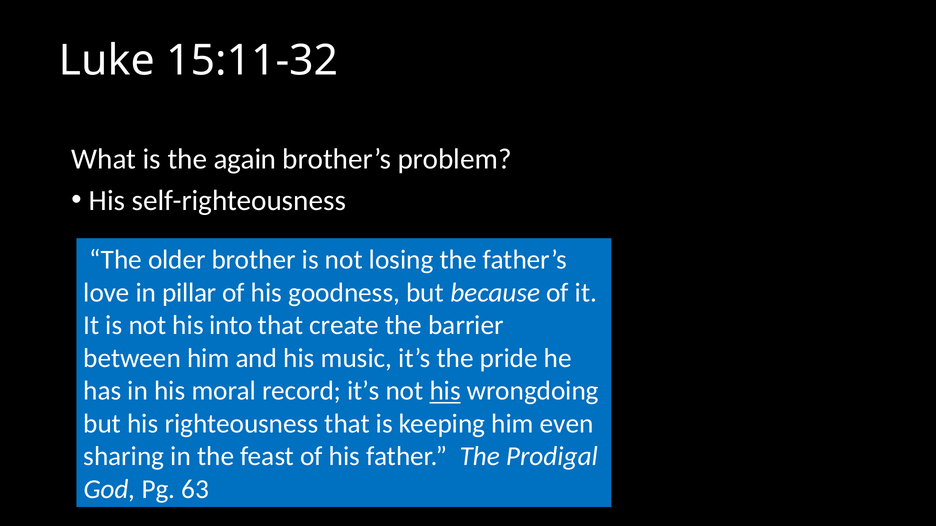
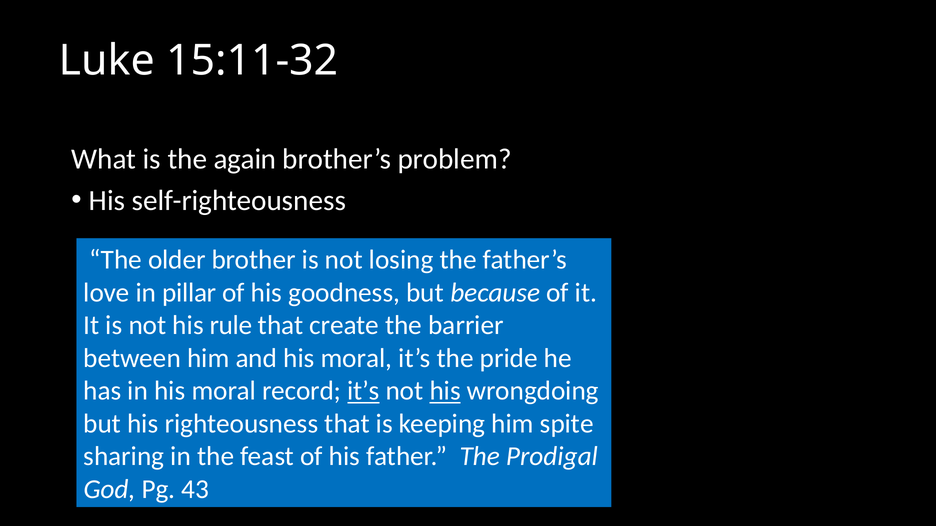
into: into -> rule
and his music: music -> moral
it’s at (364, 391) underline: none -> present
even: even -> spite
63: 63 -> 43
